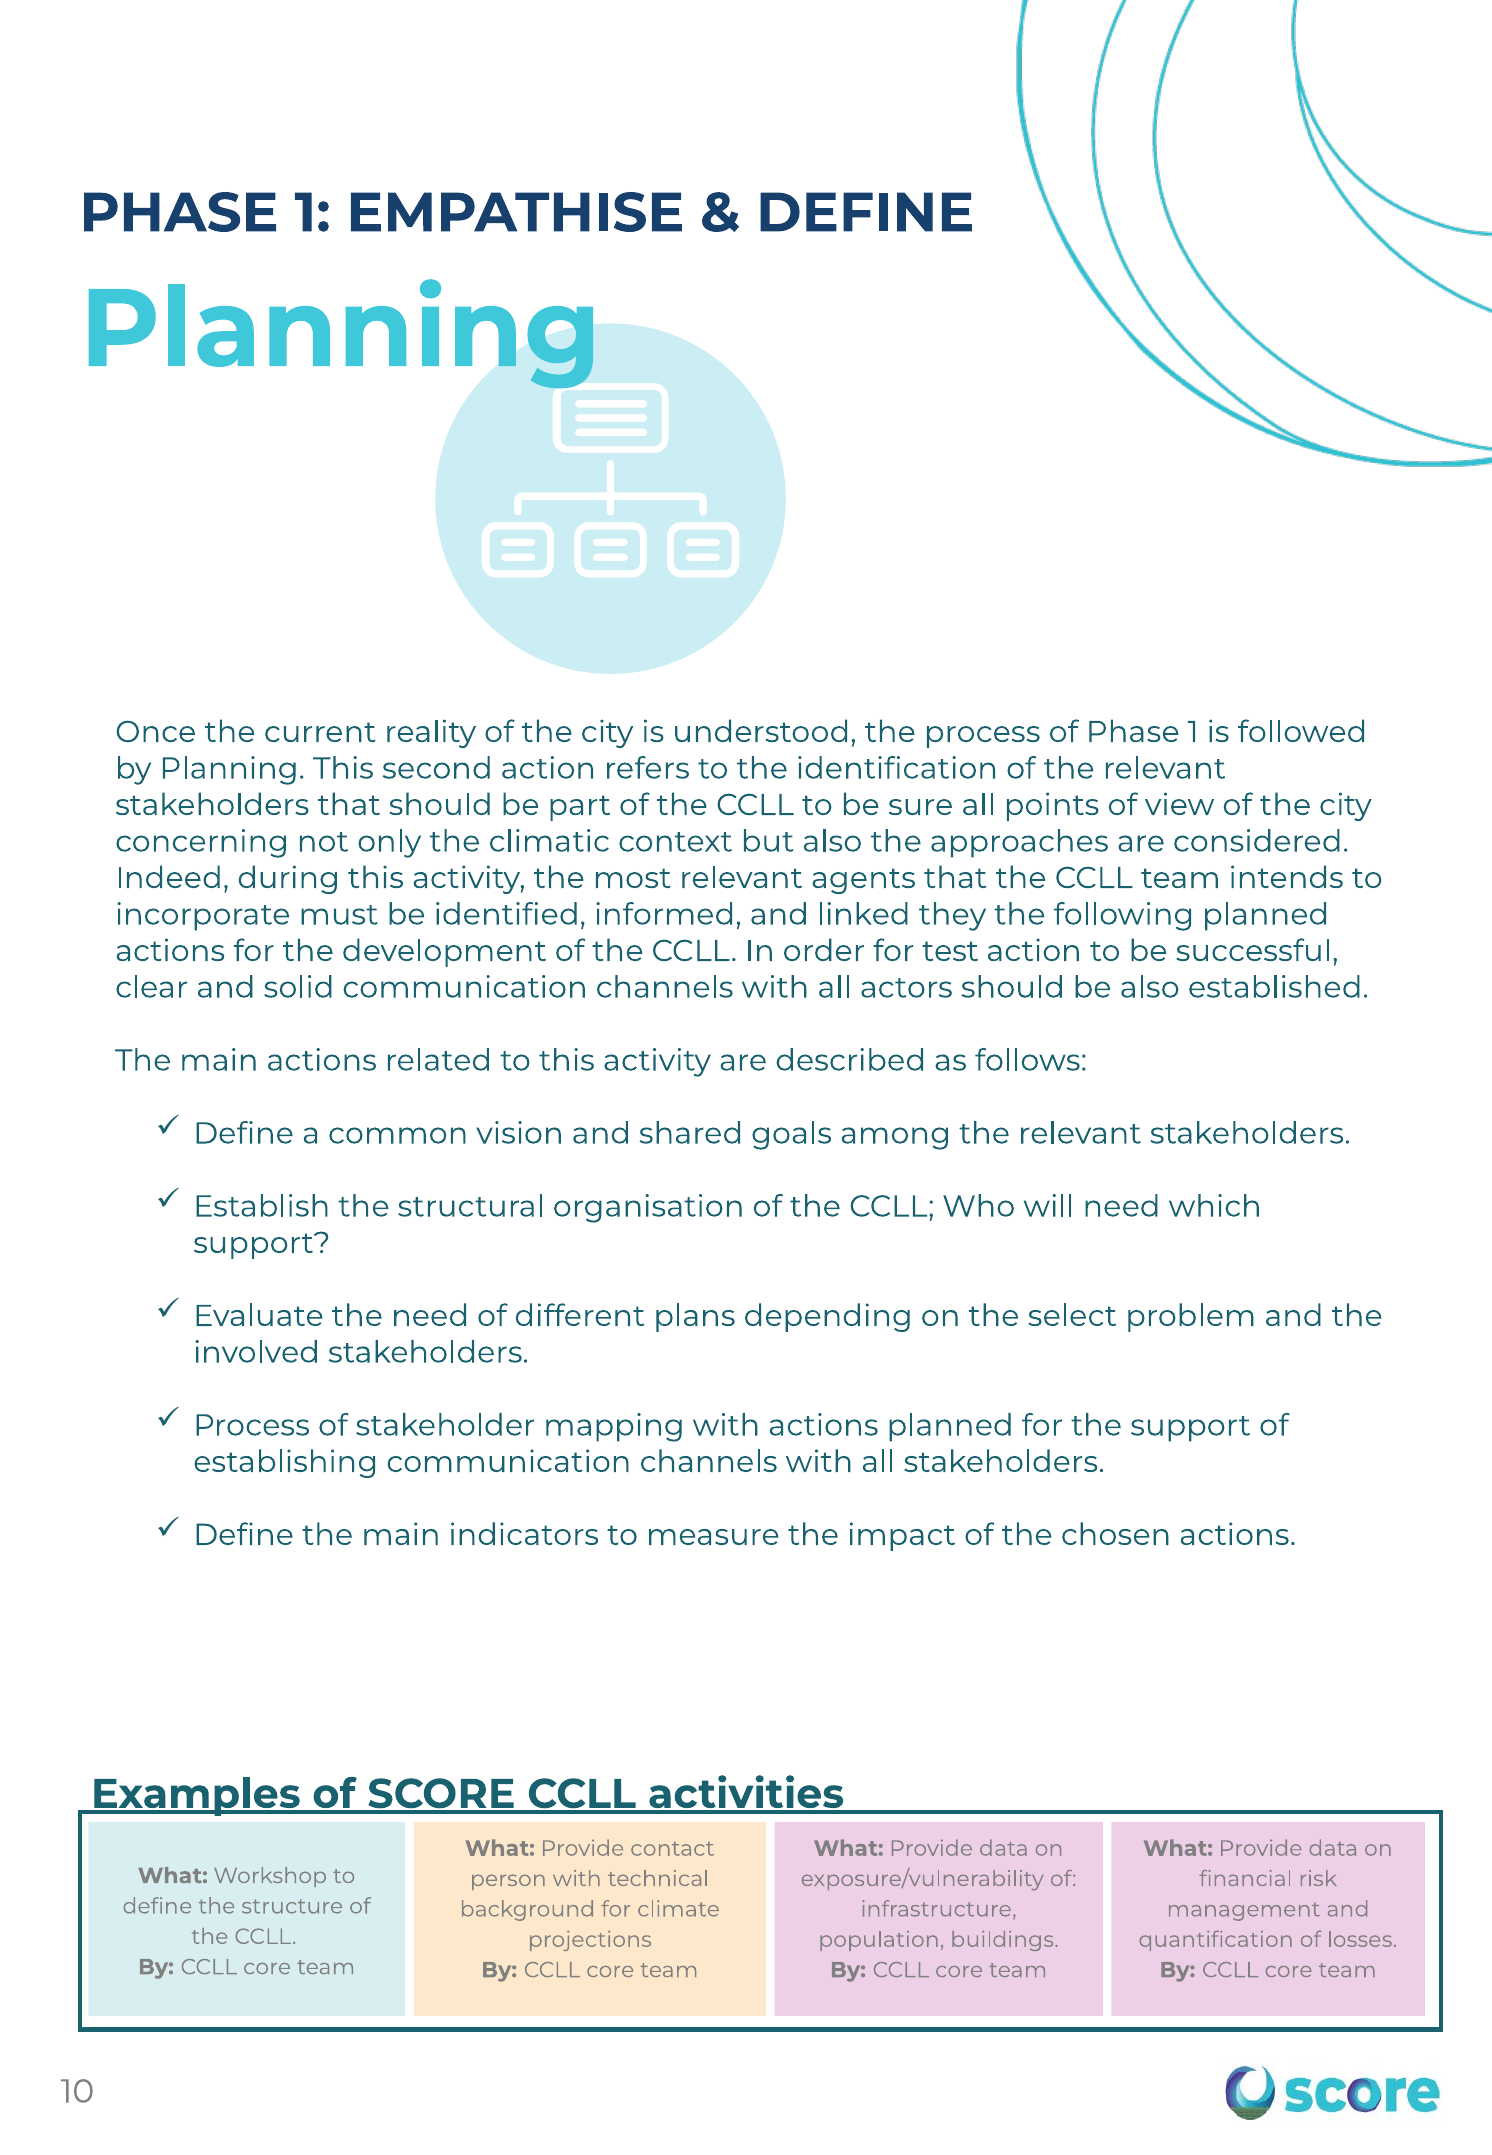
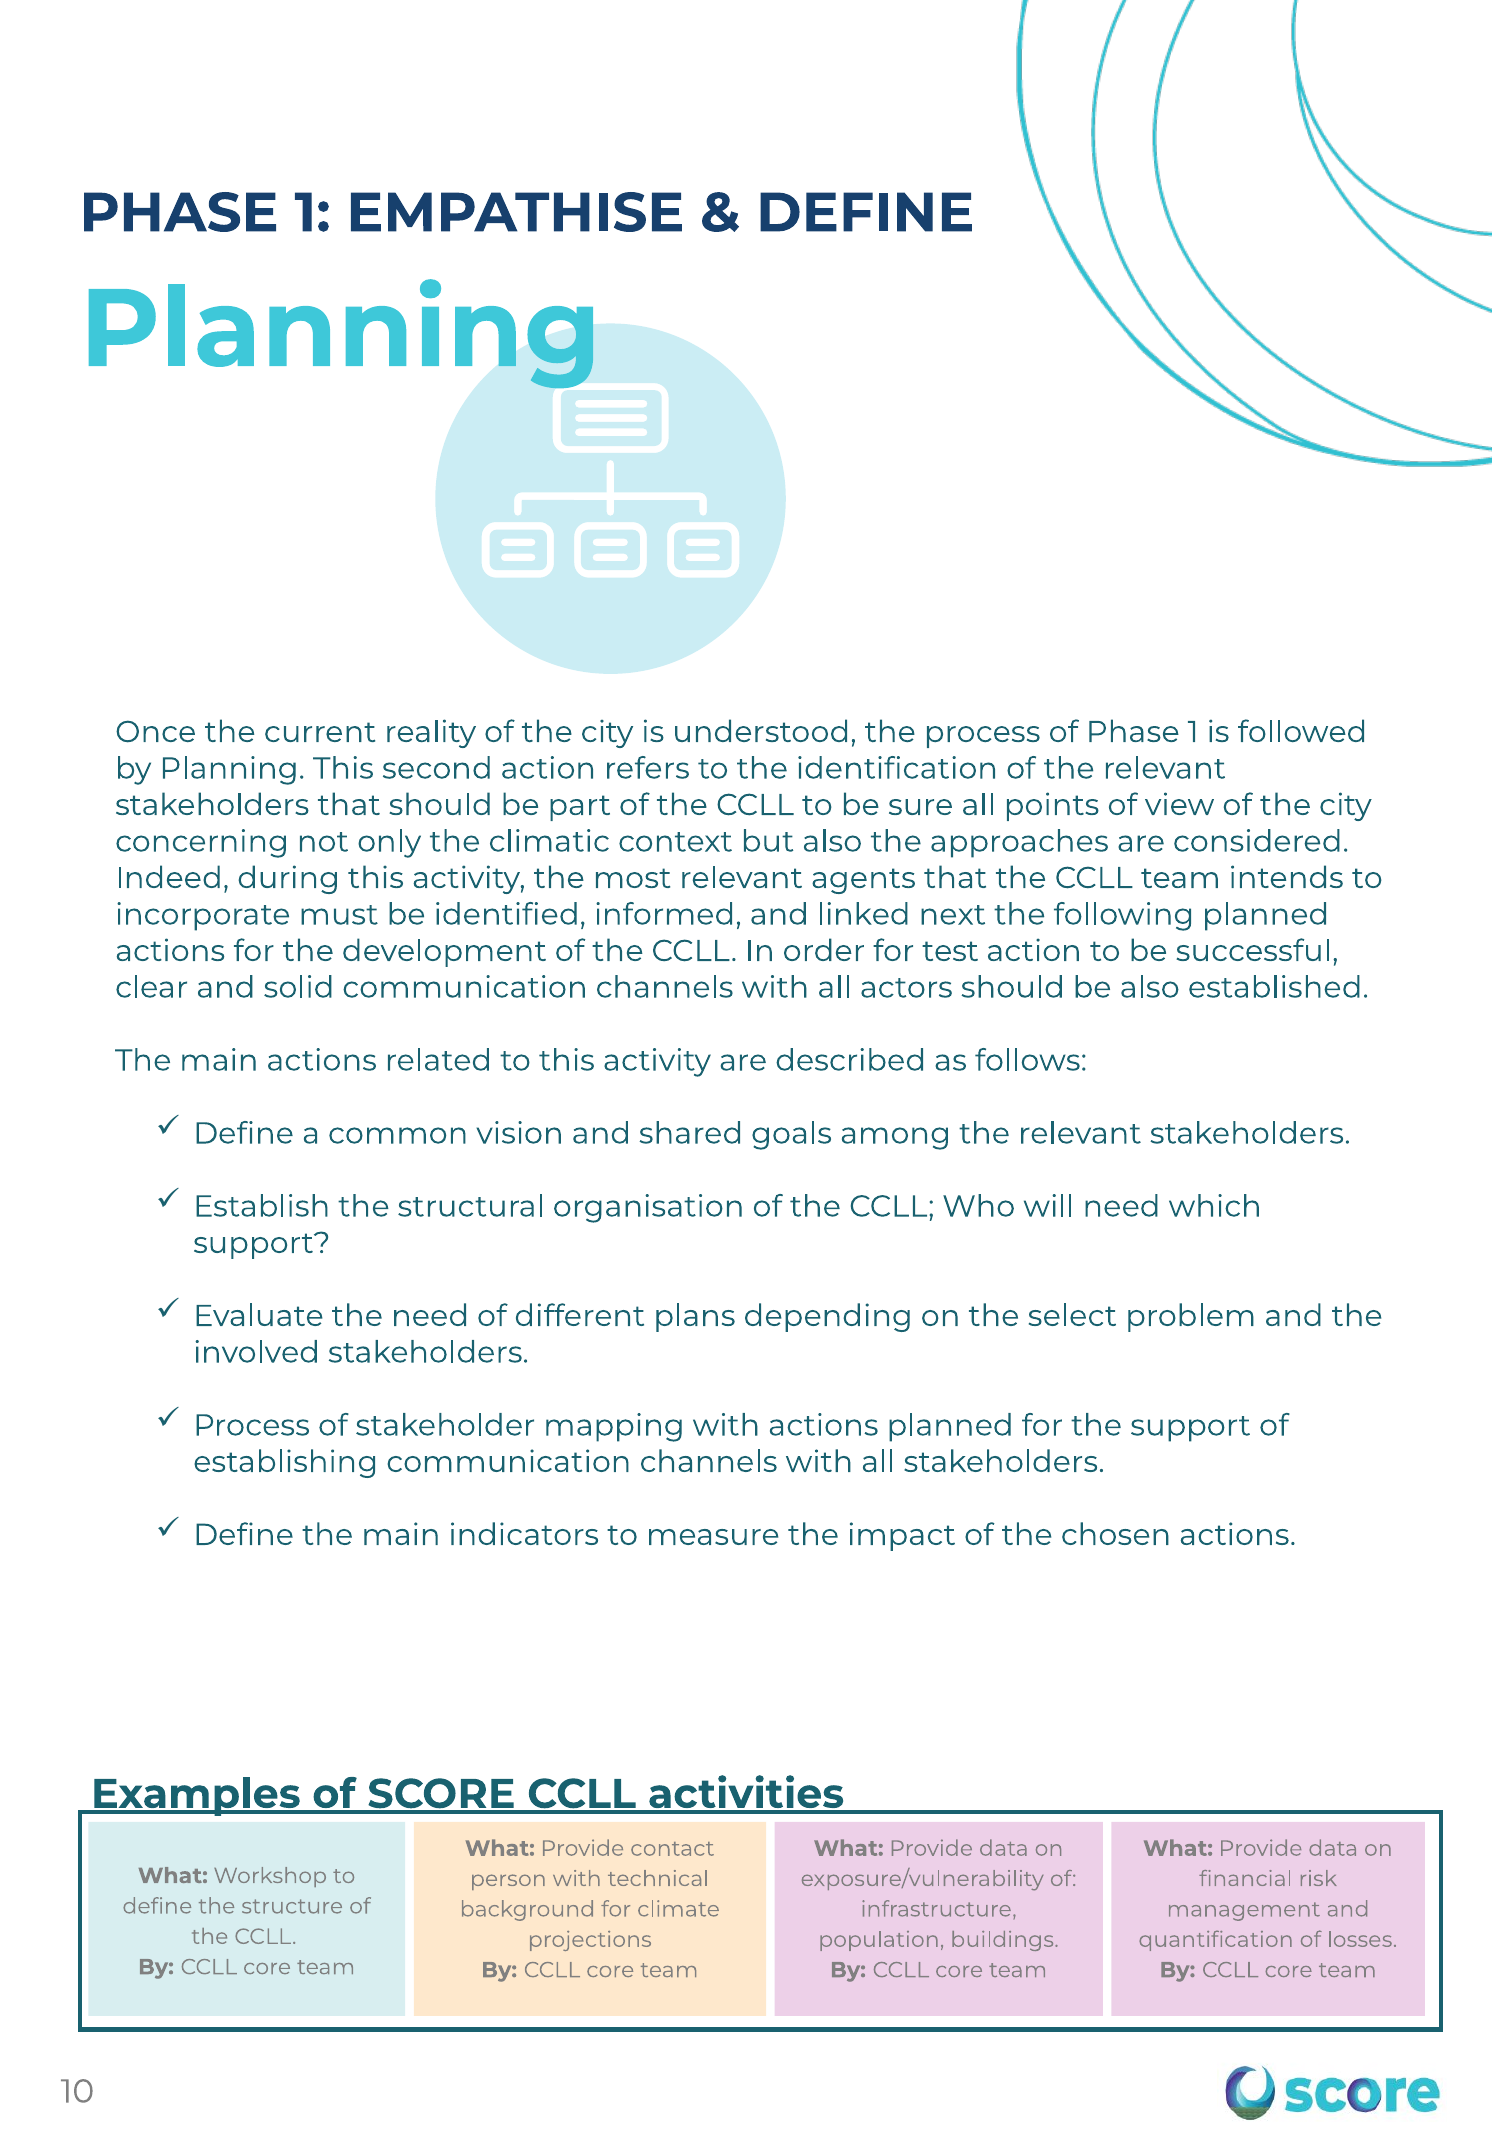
they: they -> next
